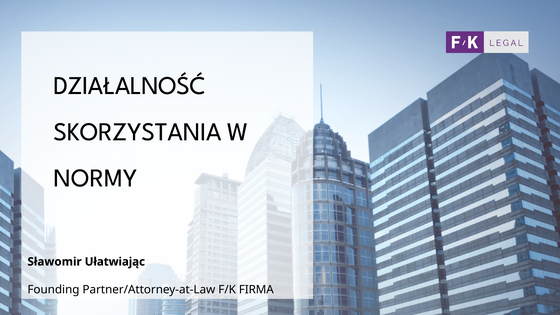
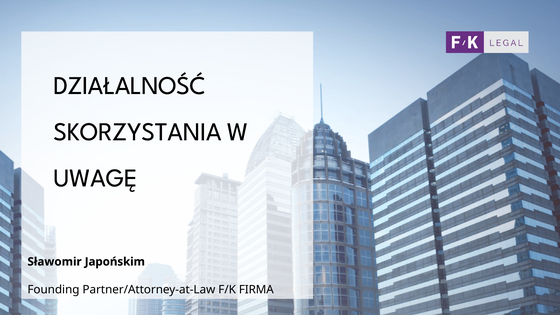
NORMY: NORMY -> UWAGĘ
Ułatwiając: Ułatwiając -> Japońskim
